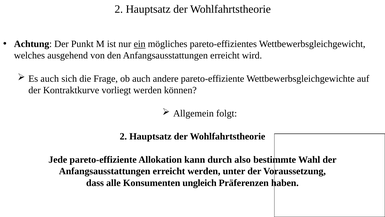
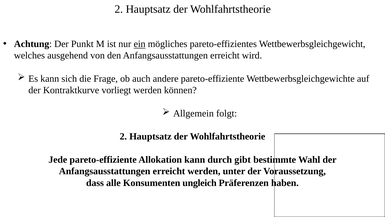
Es auch: auch -> kann
also: also -> gibt
